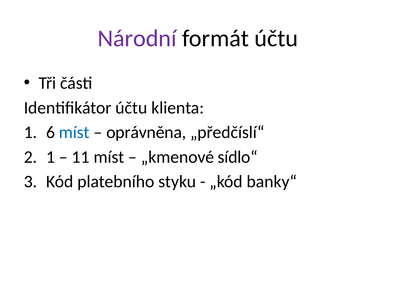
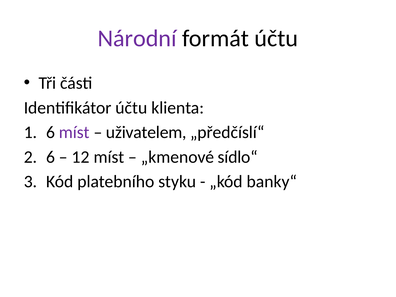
míst at (74, 132) colour: blue -> purple
oprávněna: oprávněna -> uživatelem
2 1: 1 -> 6
11: 11 -> 12
